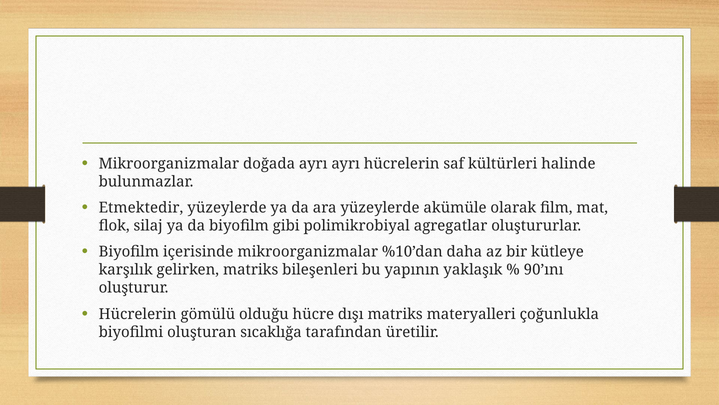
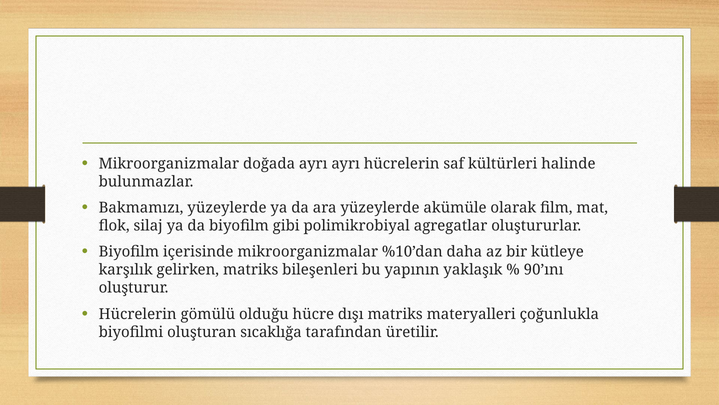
Etmektedir: Etmektedir -> Bakmamızı
